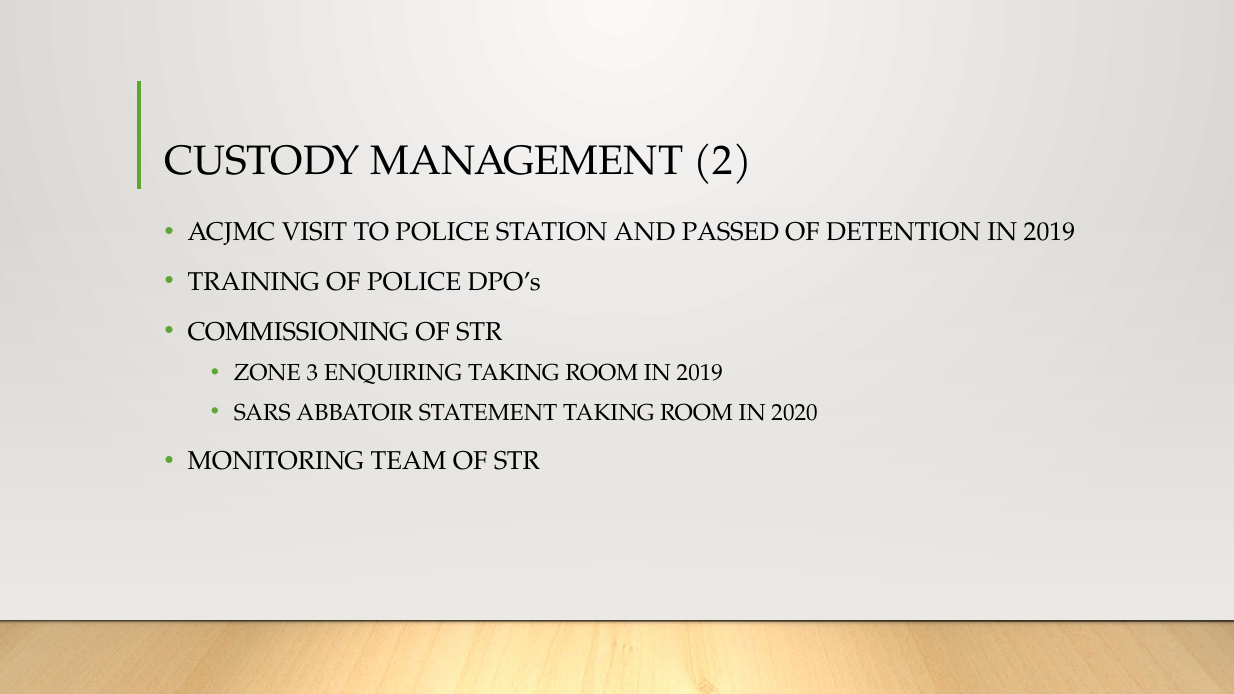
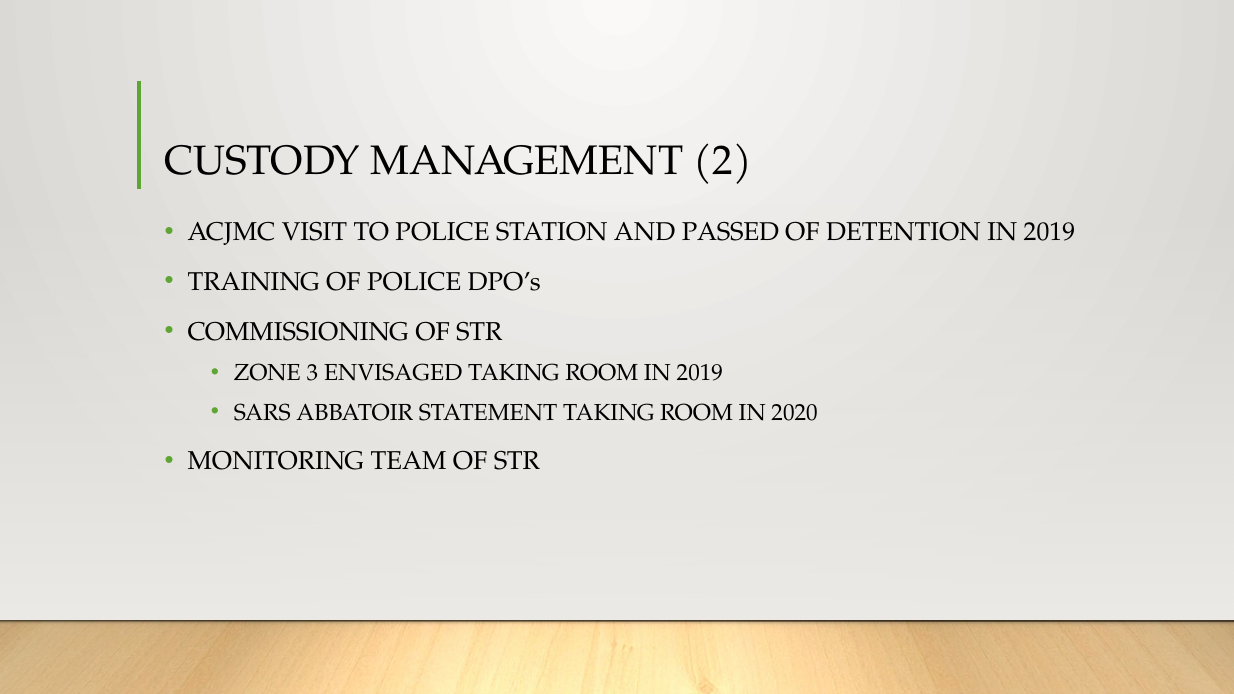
ENQUIRING: ENQUIRING -> ENVISAGED
